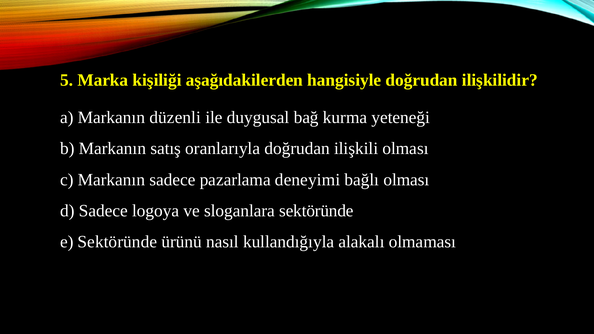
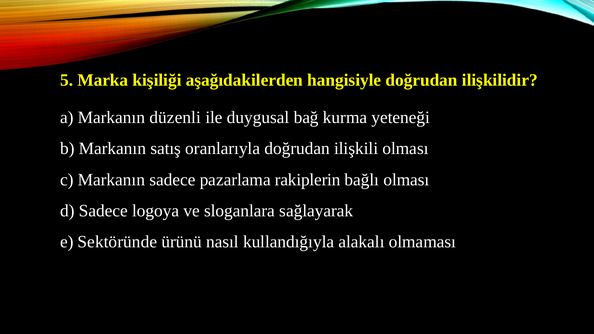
deneyimi: deneyimi -> rakiplerin
sloganlara sektöründe: sektöründe -> sağlayarak
